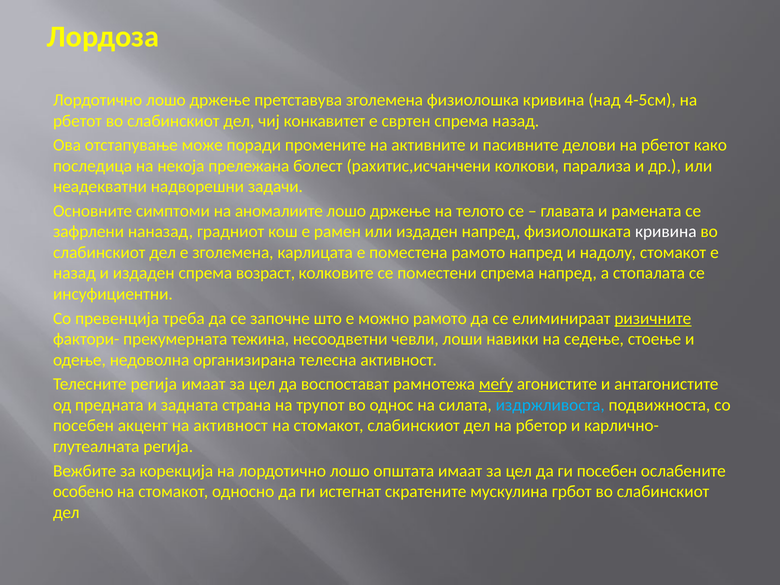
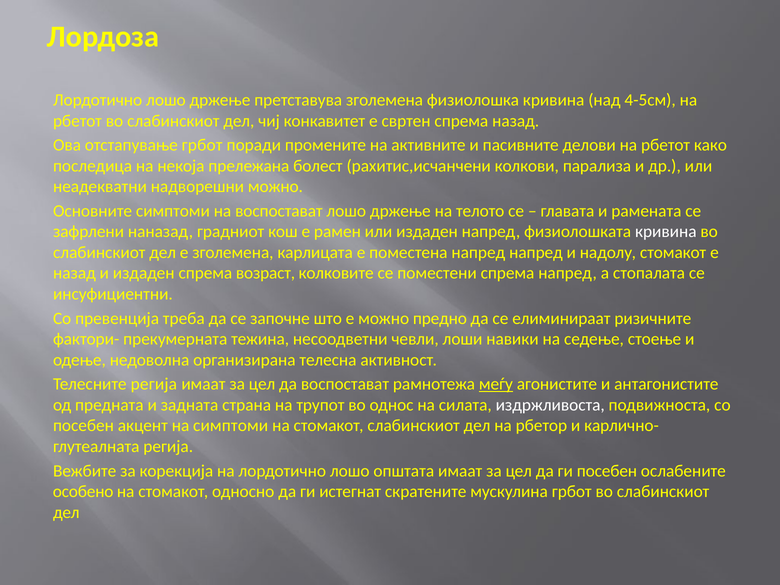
отстапување може: може -> грбот
надворешни зaдачи: зaдачи -> можно
на аномалиите: аномалиите -> воспостават
поместена рамото: рамото -> напред
можно рамото: рамото -> предно
ризичните underline: present -> none
издржливоста colour: light blue -> white
на активност: активност -> симптоми
